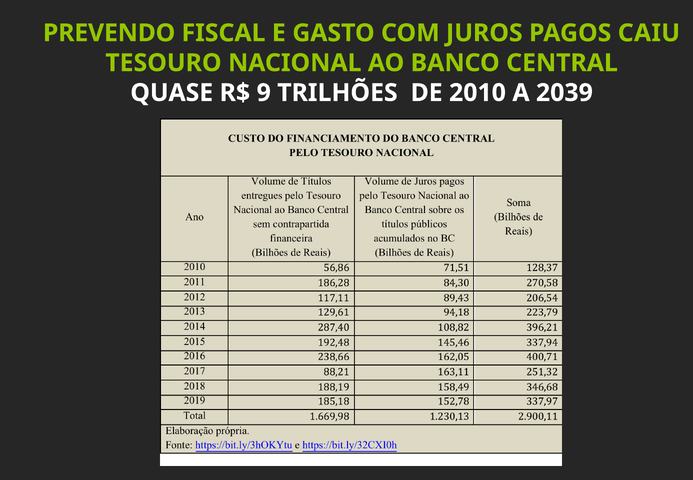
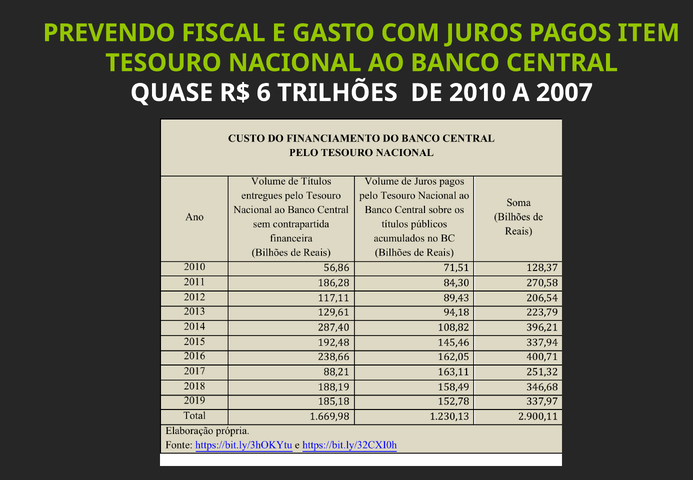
CAIU: CAIU -> ITEM
9: 9 -> 6
2039: 2039 -> 2007
